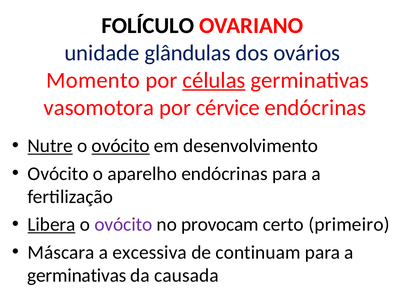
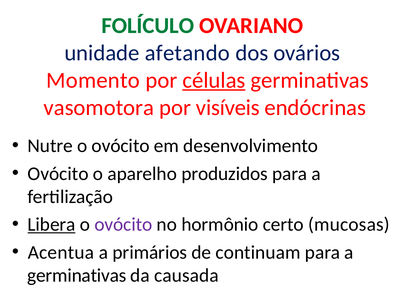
FOLÍCULO colour: black -> green
glândulas: glândulas -> afetando
cérvice: cérvice -> visíveis
Nutre underline: present -> none
ovócito at (121, 146) underline: present -> none
aparelho endócrinas: endócrinas -> produzidos
provocam: provocam -> hormônio
primeiro: primeiro -> mucosas
Máscara: Máscara -> Acentua
excessiva: excessiva -> primários
